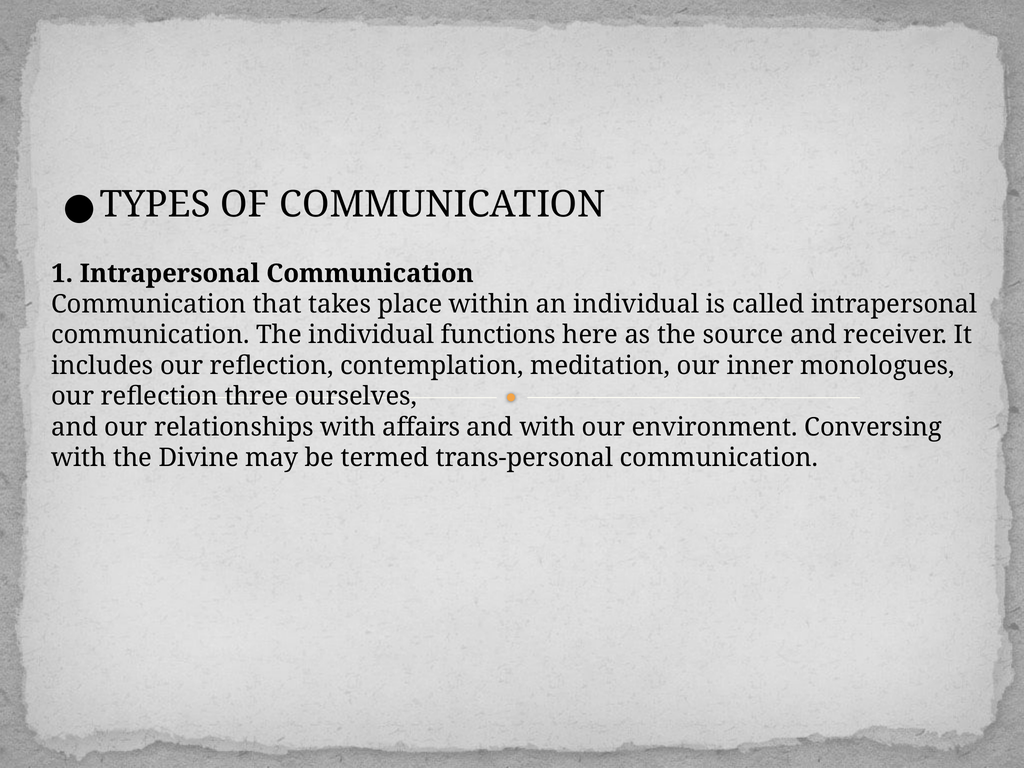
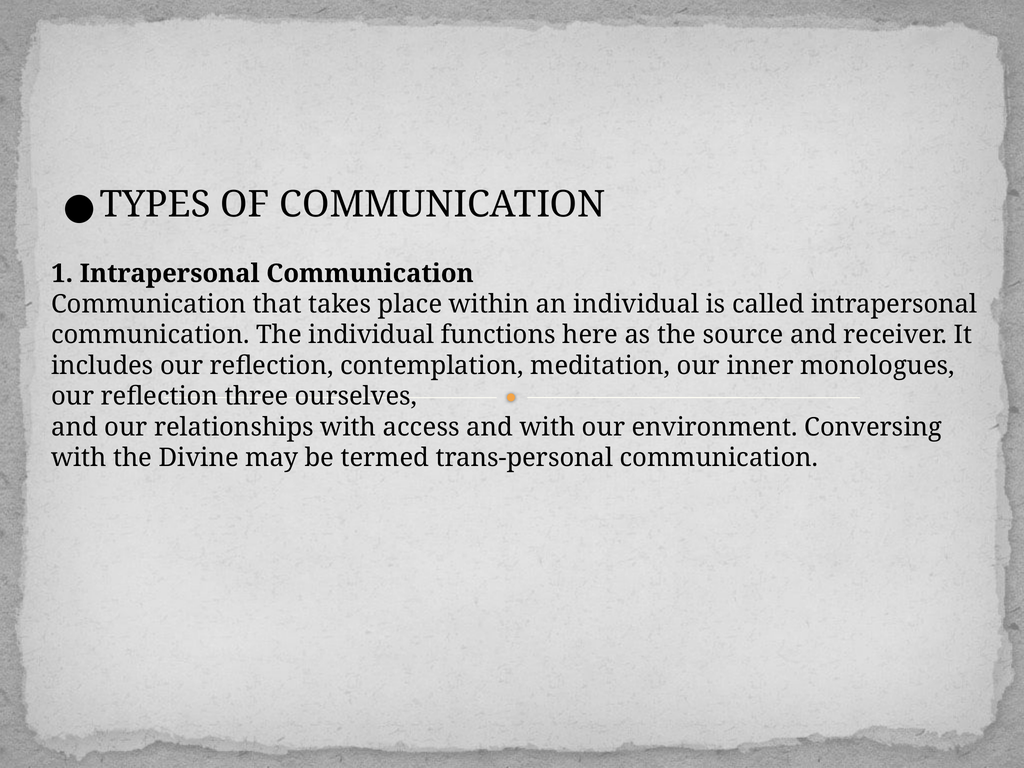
affairs: affairs -> access
